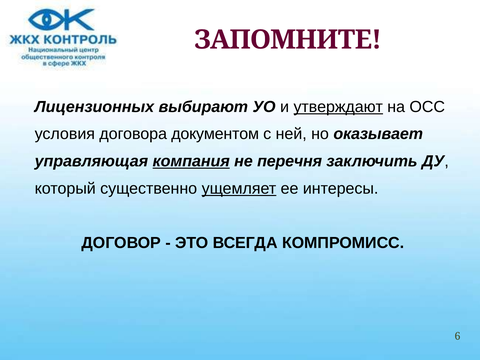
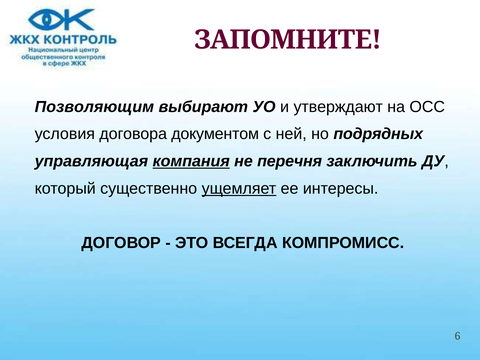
Лицензионных: Лицензионных -> Позволяющим
утверждают underline: present -> none
оказывает: оказывает -> подрядных
